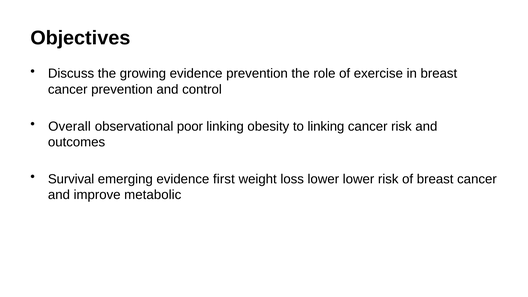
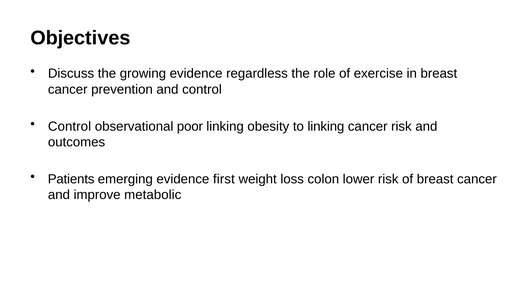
evidence prevention: prevention -> regardless
Overall at (70, 126): Overall -> Control
Survival: Survival -> Patients
loss lower: lower -> colon
